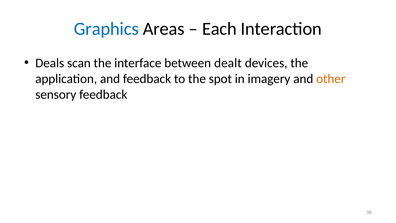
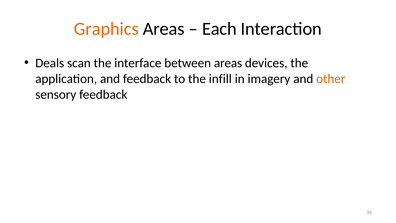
Graphics colour: blue -> orange
between dealt: dealt -> areas
spot: spot -> infill
